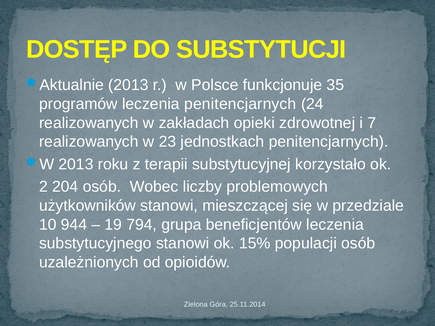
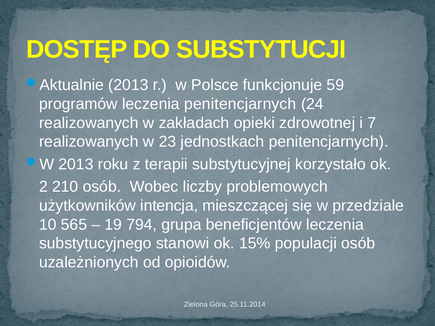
35: 35 -> 59
204: 204 -> 210
użytkowników stanowi: stanowi -> intencja
944: 944 -> 565
